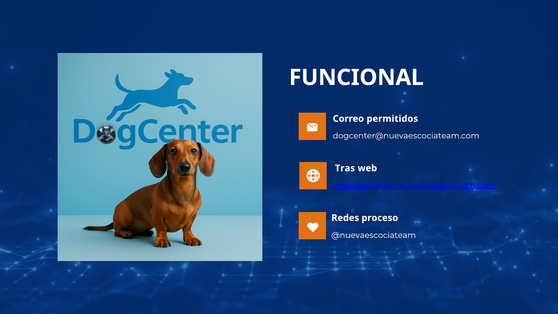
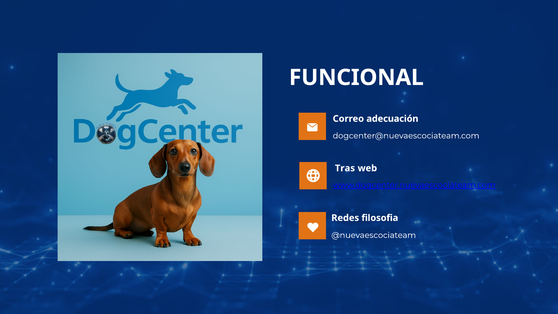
permitidos: permitidos -> adecuación
proceso: proceso -> filosofia
